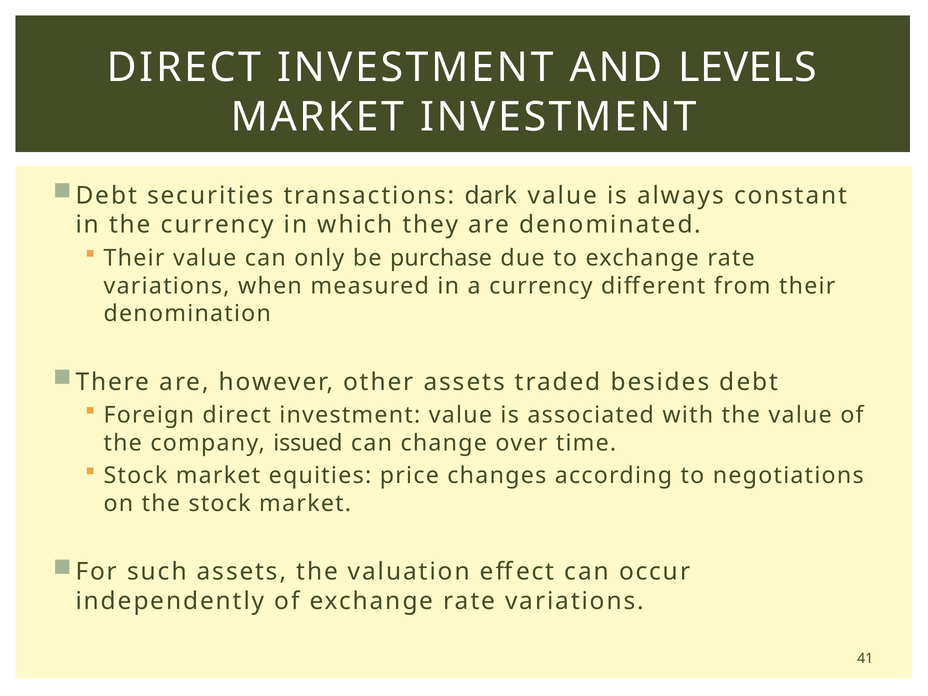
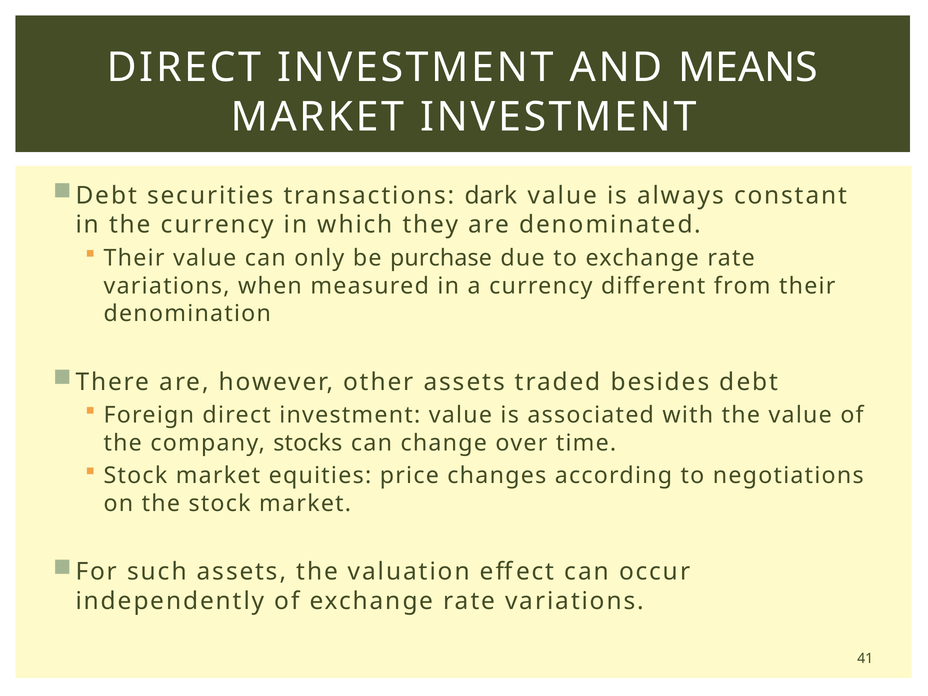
LEVELS: LEVELS -> MEANS
issued: issued -> stocks
